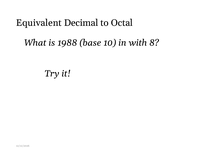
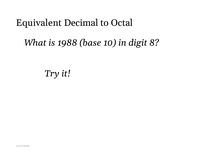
with: with -> digit
